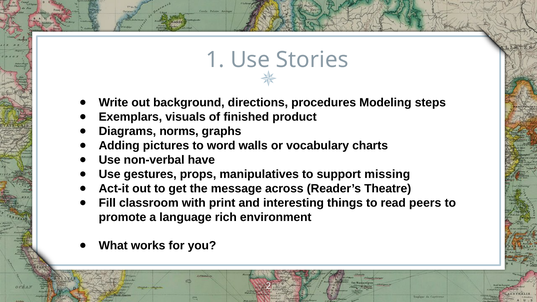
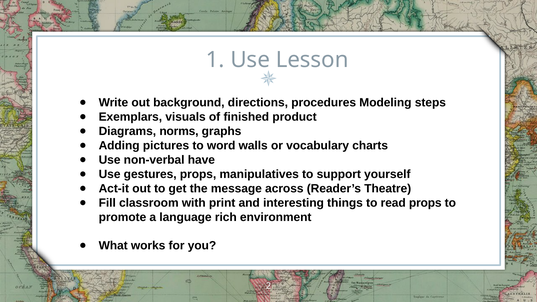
Stories: Stories -> Lesson
missing: missing -> yourself
read peers: peers -> props
